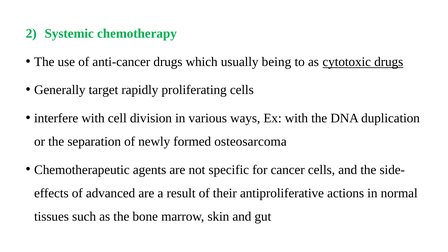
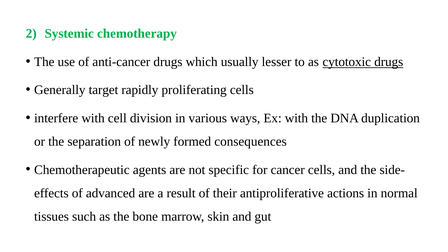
being: being -> lesser
osteosarcoma: osteosarcoma -> consequences
